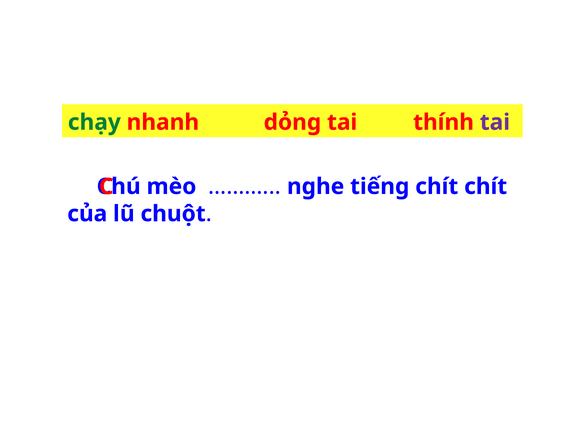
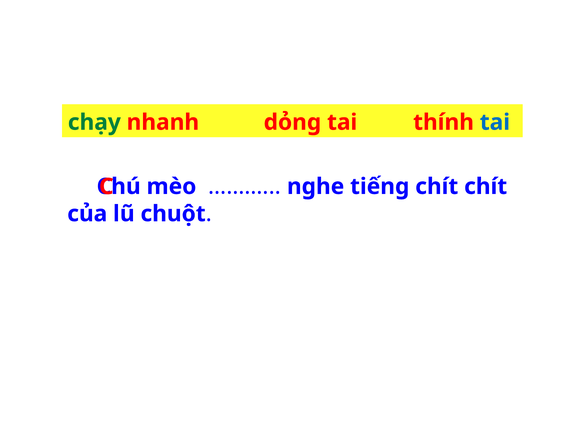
tai at (495, 122) colour: purple -> blue
